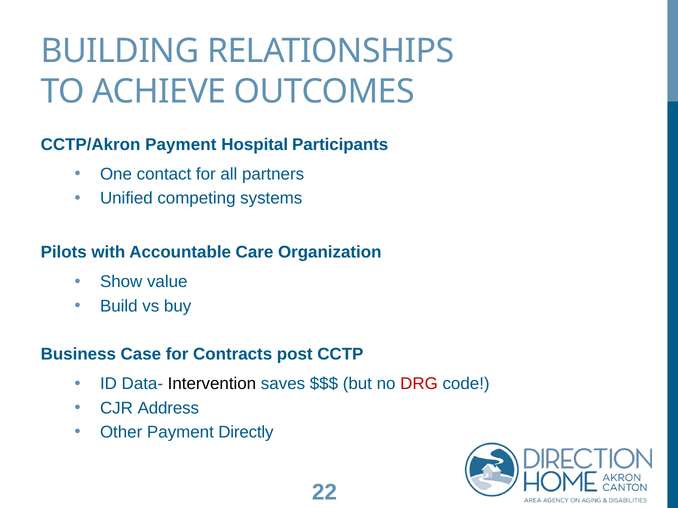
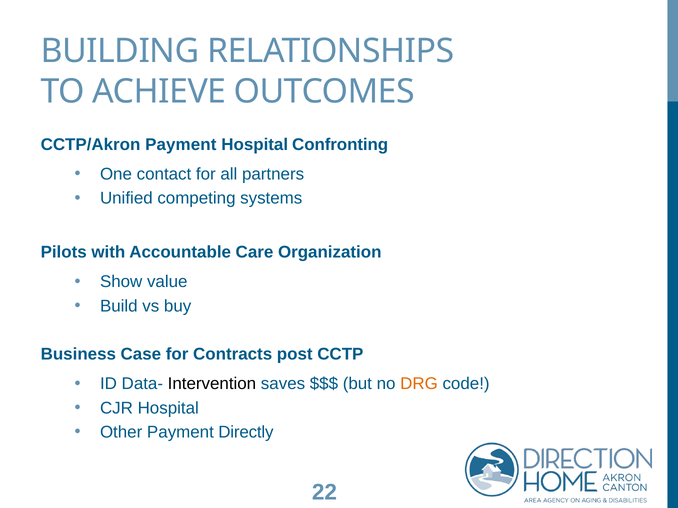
Participants: Participants -> Confronting
DRG colour: red -> orange
CJR Address: Address -> Hospital
